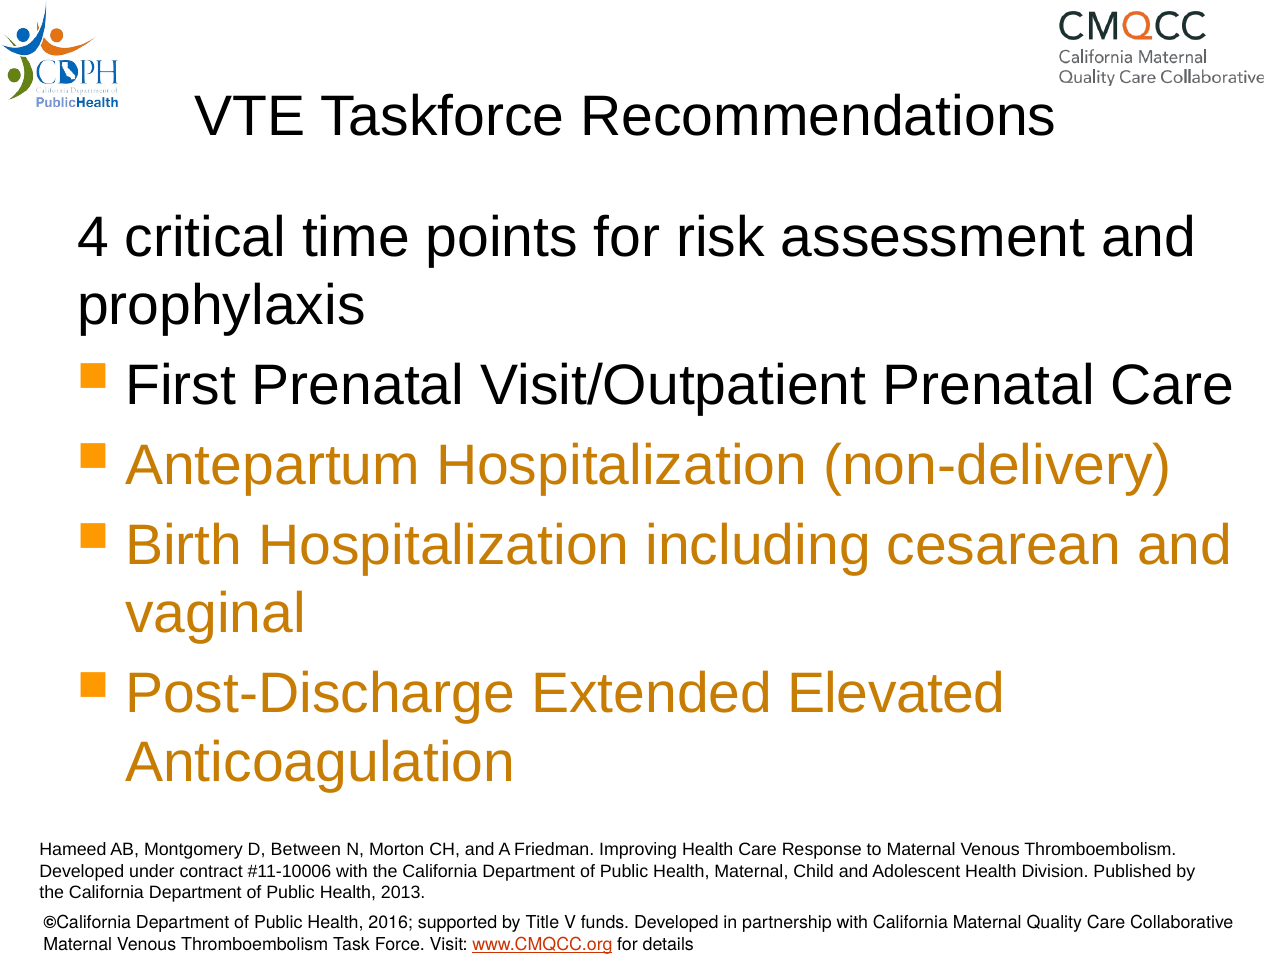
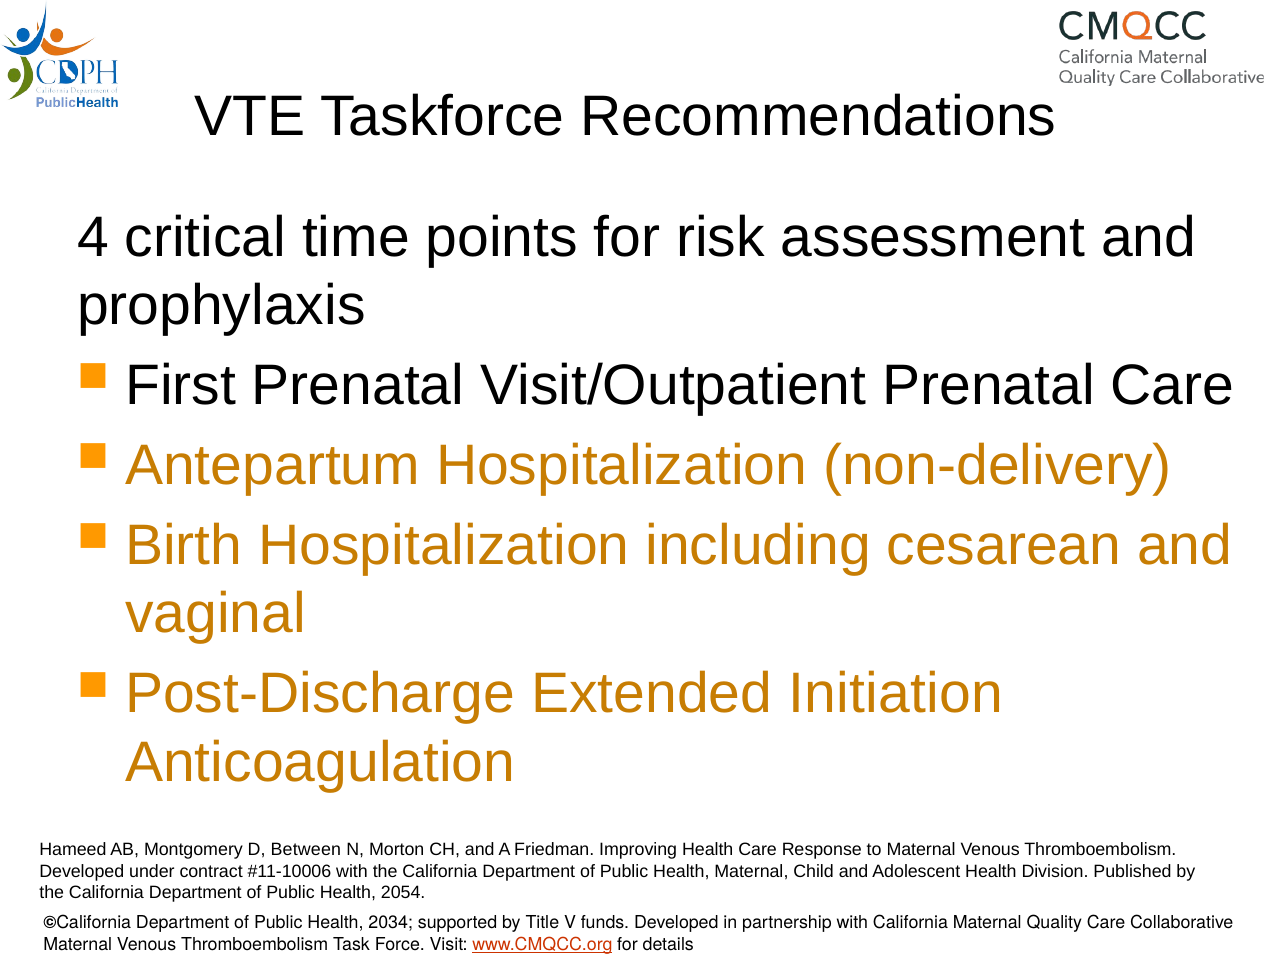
Elevated: Elevated -> Initiation
2013: 2013 -> 2054
2016: 2016 -> 2034
